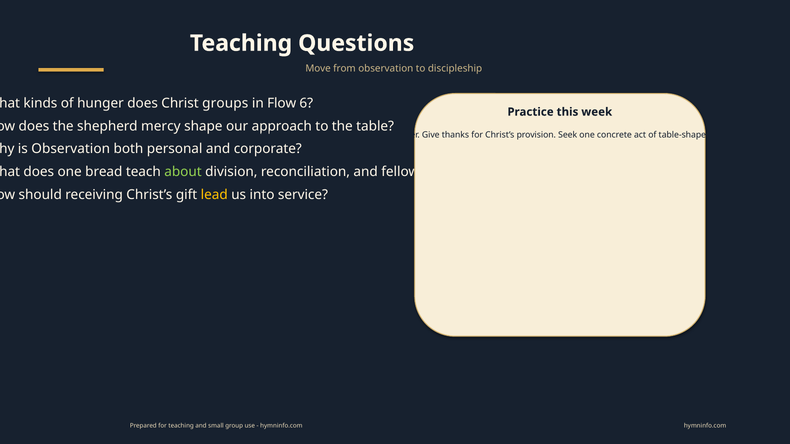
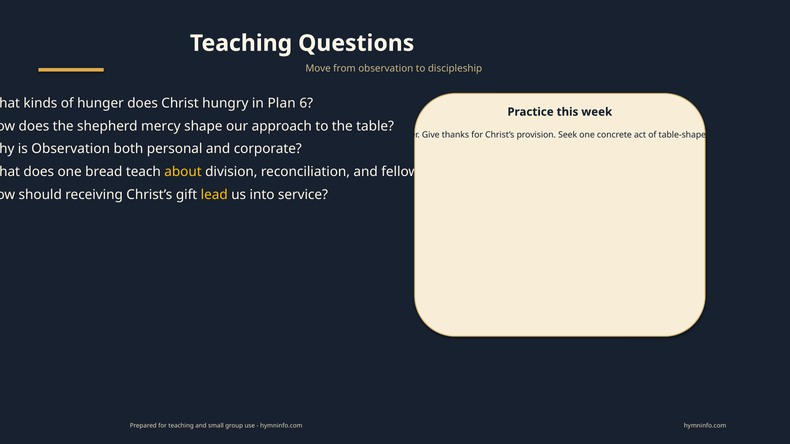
groups: groups -> hungry
Flow: Flow -> Plan
about colour: light green -> yellow
